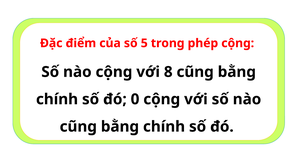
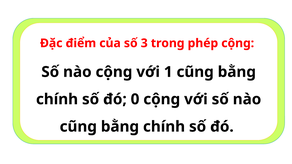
5: 5 -> 3
8: 8 -> 1
